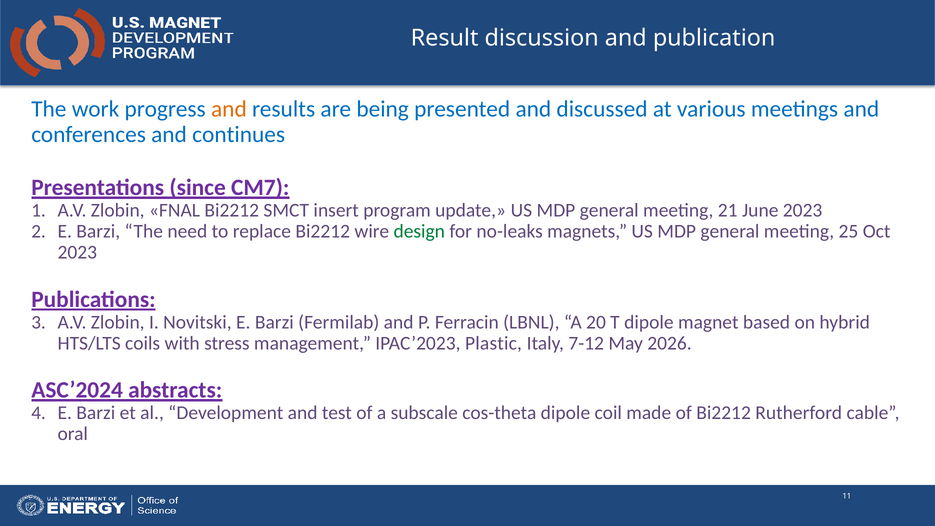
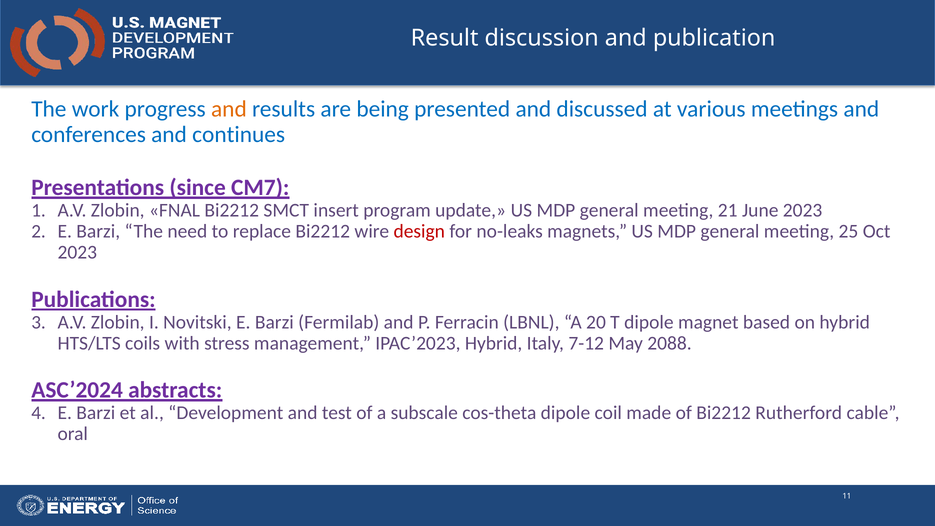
design colour: green -> red
IPAC’2023 Plastic: Plastic -> Hybrid
2026: 2026 -> 2088
